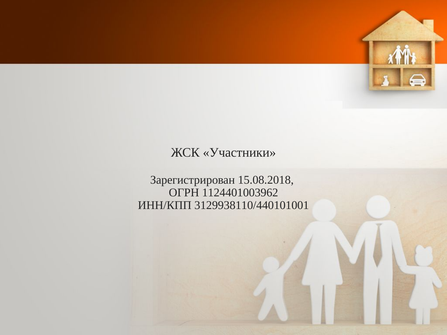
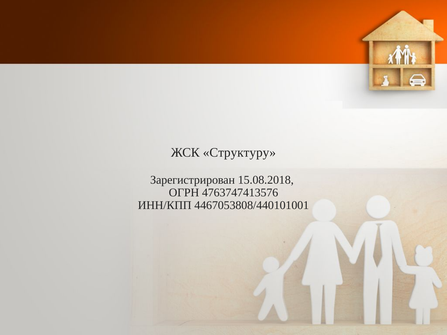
Участники: Участники -> Структуру
1124401003962: 1124401003962 -> 4763747413576
3129938110/440101001: 3129938110/440101001 -> 4467053808/440101001
